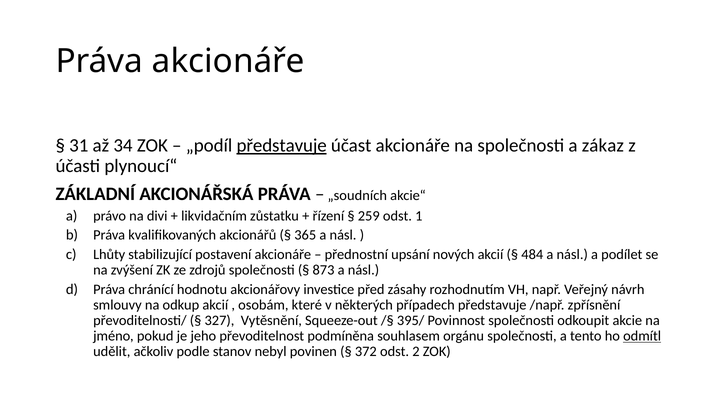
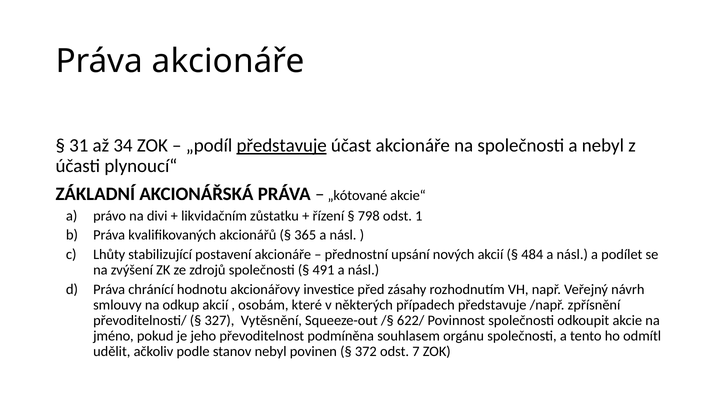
a zákaz: zákaz -> nebyl
„soudních: „soudních -> „kótované
259: 259 -> 798
873: 873 -> 491
395/: 395/ -> 622/
odmítl underline: present -> none
2: 2 -> 7
